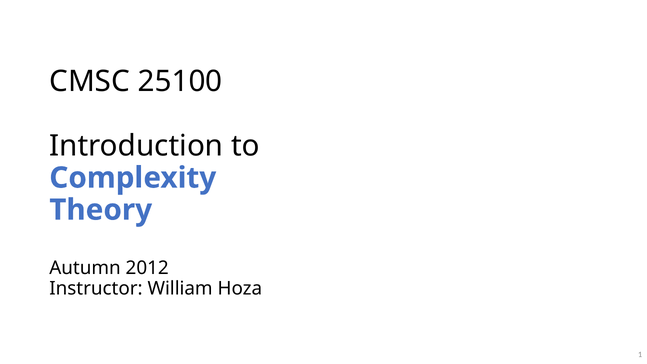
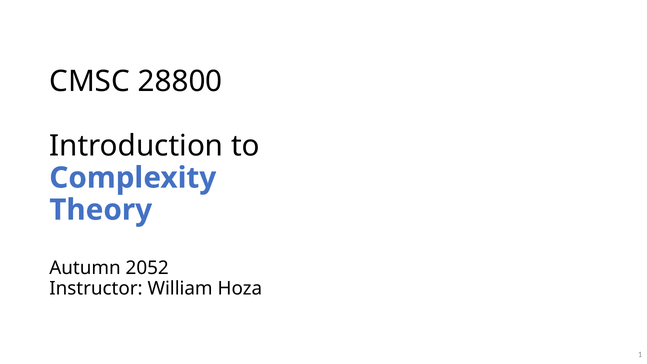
25100: 25100 -> 28800
2012: 2012 -> 2052
